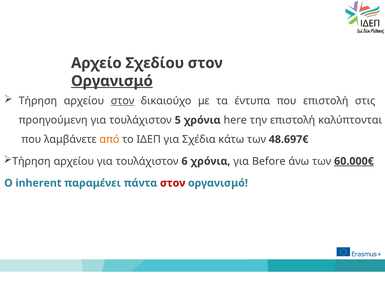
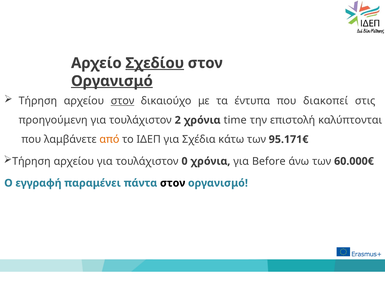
Σχεδίου underline: none -> present
που επιστολή: επιστολή -> διακοπεί
5: 5 -> 2
here: here -> time
48.697€: 48.697€ -> 95.171€
6: 6 -> 0
60.000€ underline: present -> none
inherent: inherent -> εγγραφή
στον at (173, 183) colour: red -> black
